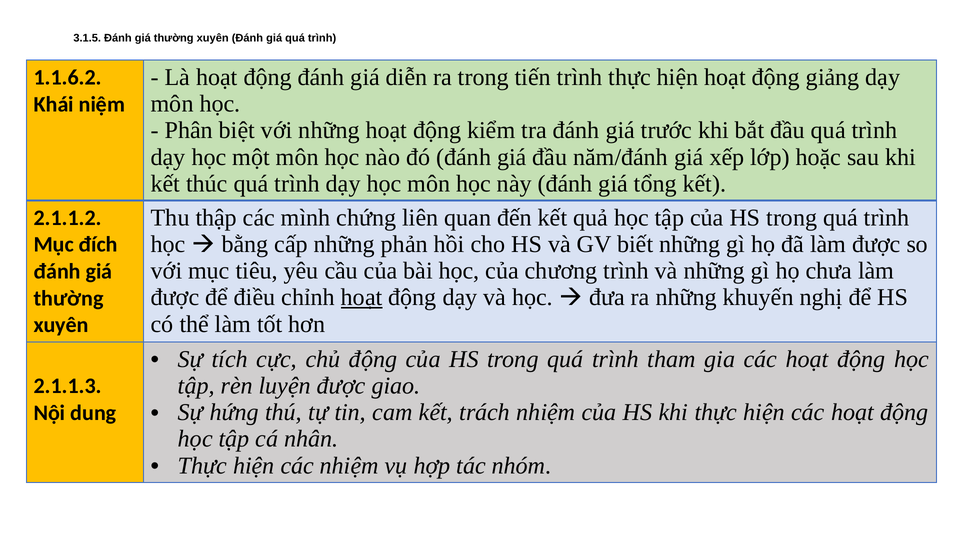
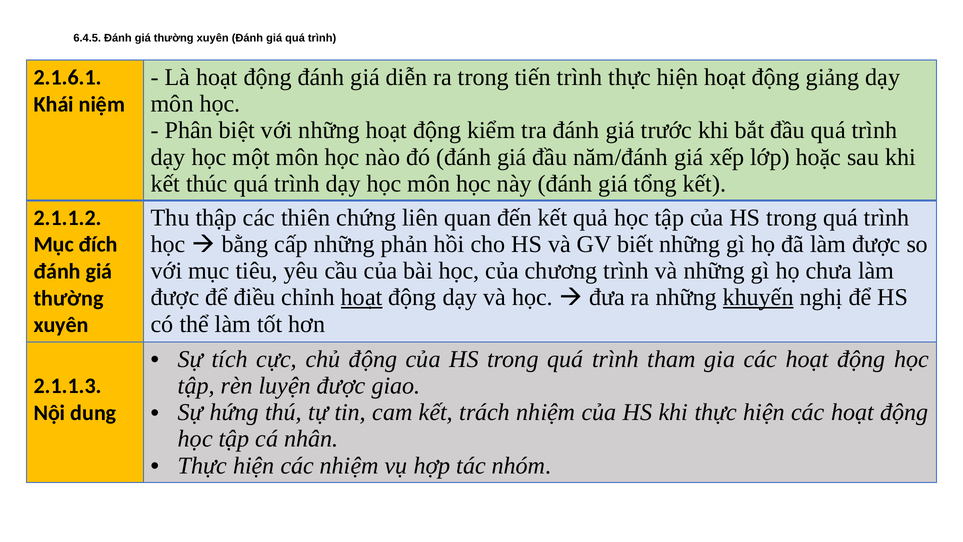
3.1.5: 3.1.5 -> 6.4.5
1.1.6.2: 1.1.6.2 -> 2.1.6.1
mình: mình -> thiên
khuyến underline: none -> present
